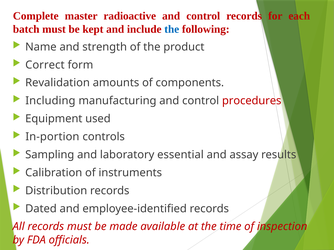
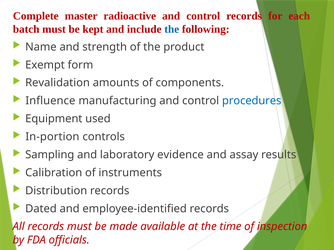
Correct: Correct -> Exempt
Including: Including -> Influence
procedures colour: red -> blue
essential: essential -> evidence
